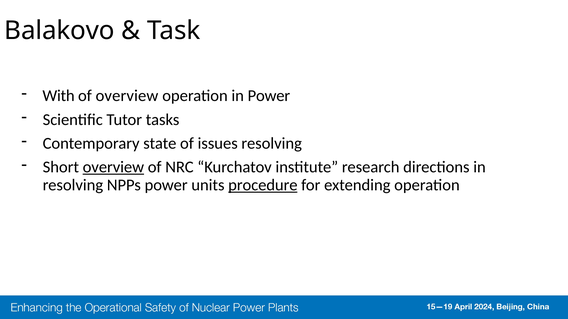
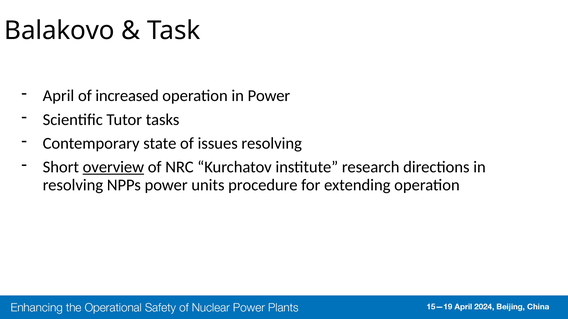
With: With -> April
of overview: overview -> increased
procedure underline: present -> none
